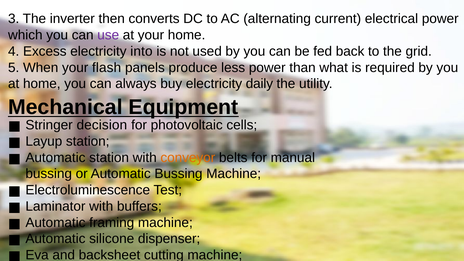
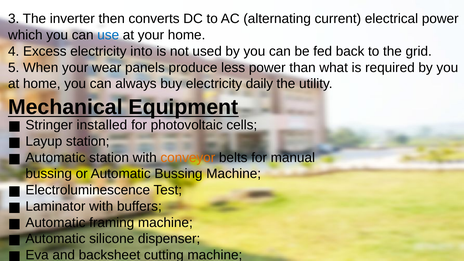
use colour: purple -> blue
flash: flash -> wear
decision: decision -> installed
